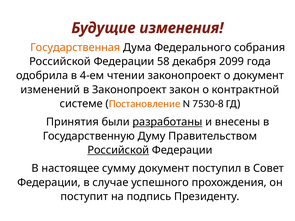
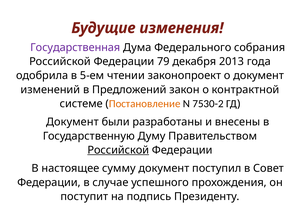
Государственная colour: orange -> purple
58: 58 -> 79
2099: 2099 -> 2013
4-ем: 4-ем -> 5-ем
в Законопроект: Законопроект -> Предложений
7530-8: 7530-8 -> 7530-2
Принятия at (72, 122): Принятия -> Документ
разработаны underline: present -> none
